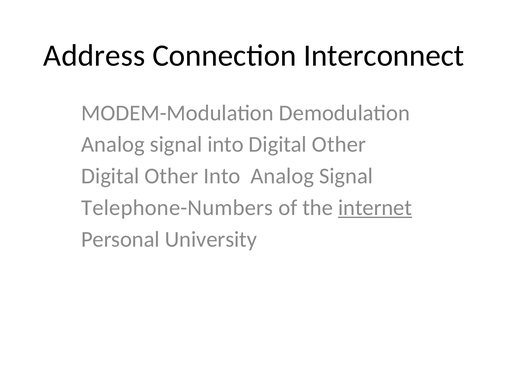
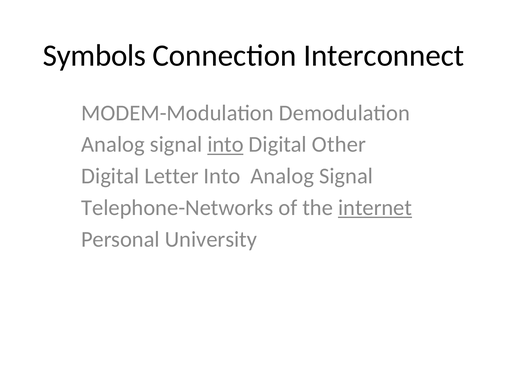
Address: Address -> Symbols
into at (226, 145) underline: none -> present
Other at (172, 176): Other -> Letter
Telephone-Numbers: Telephone-Numbers -> Telephone-Networks
